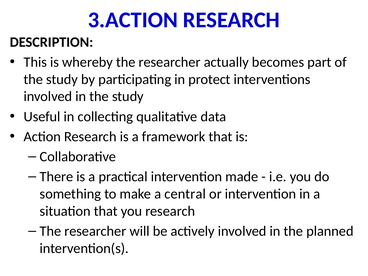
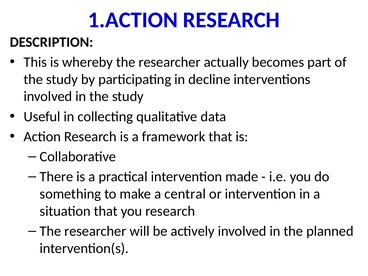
3.ACTION: 3.ACTION -> 1.ACTION
protect: protect -> decline
